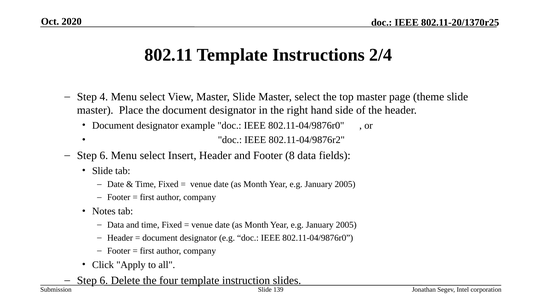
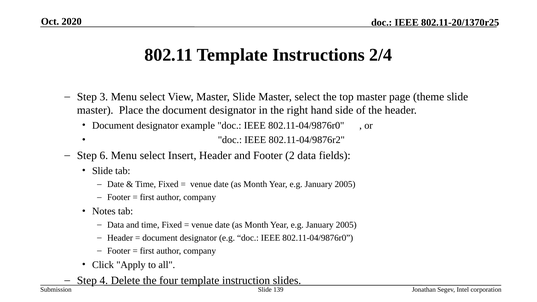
4: 4 -> 3
8: 8 -> 2
6 at (104, 281): 6 -> 4
